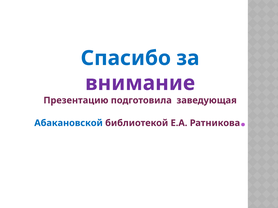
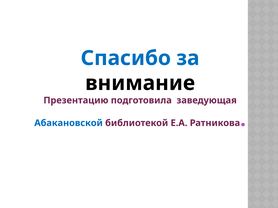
внимание colour: purple -> black
